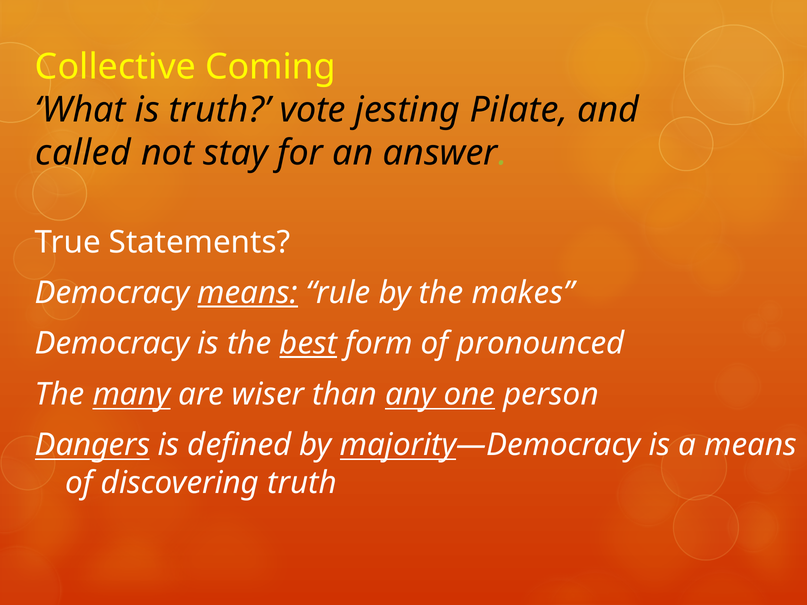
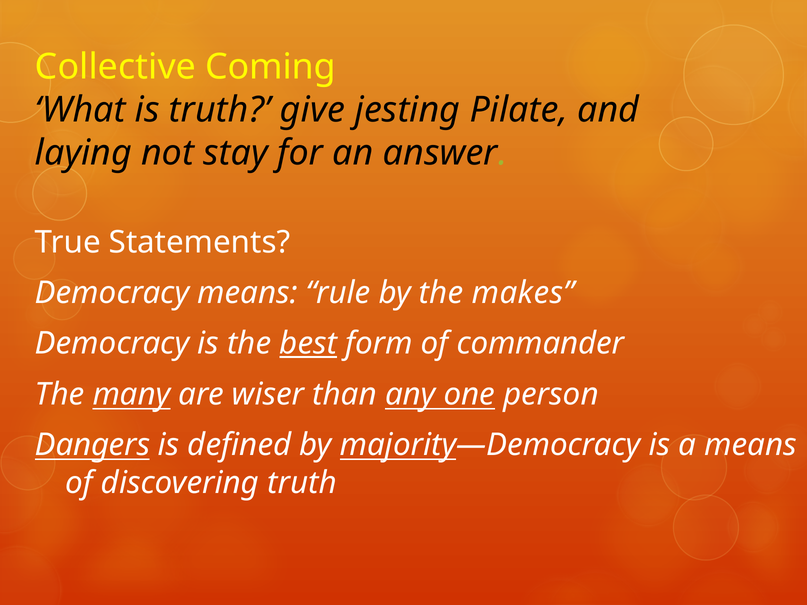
vote: vote -> give
called: called -> laying
means at (248, 293) underline: present -> none
pronounced: pronounced -> commander
